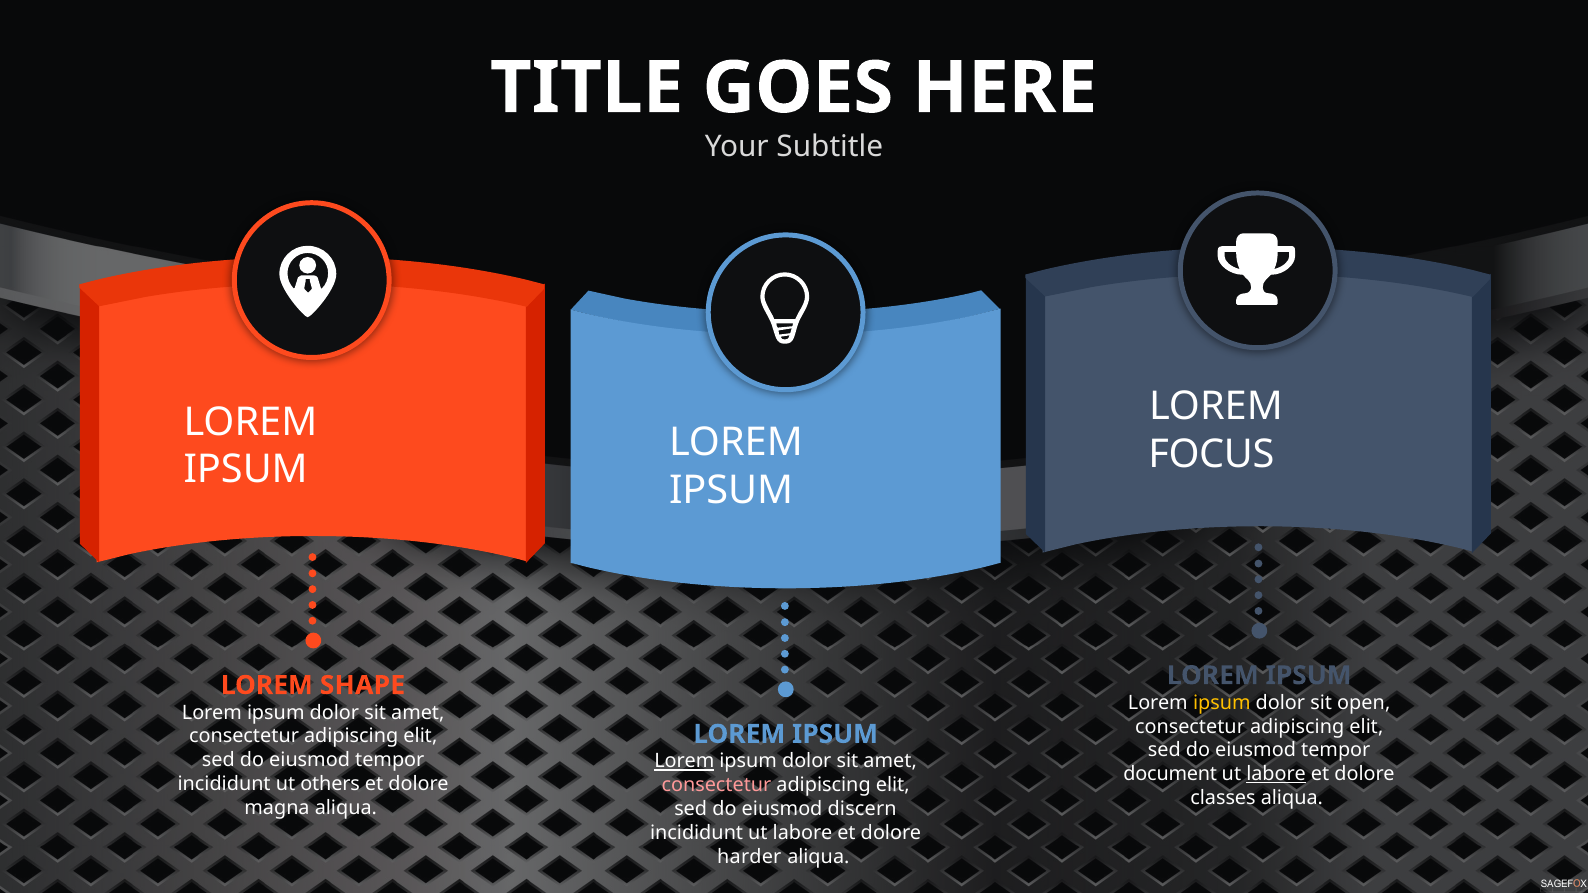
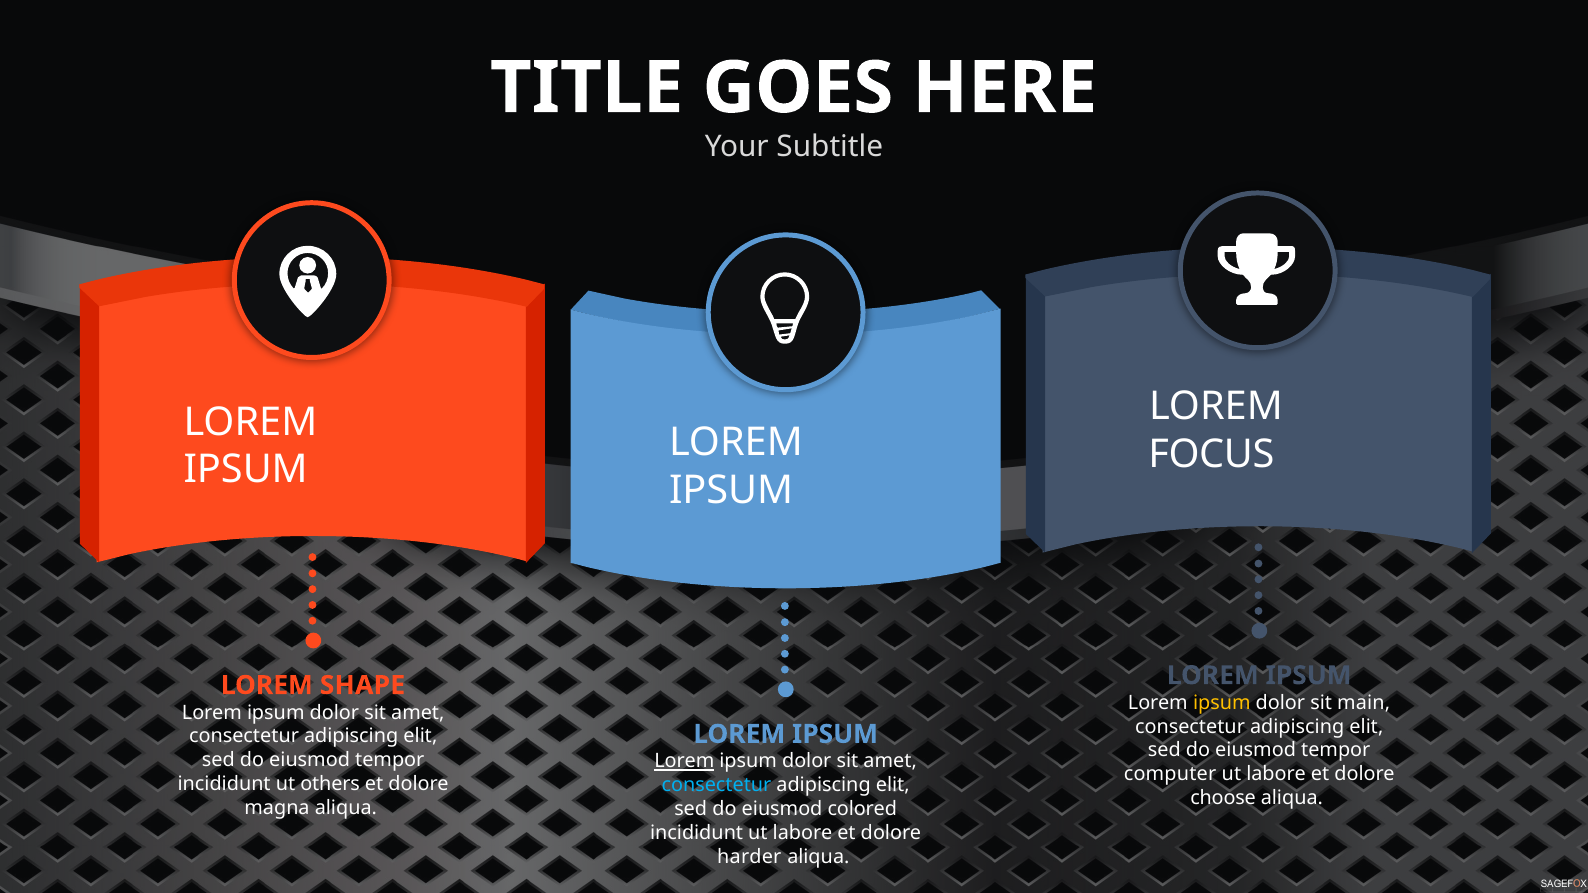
open: open -> main
document: document -> computer
labore at (1276, 774) underline: present -> none
consectetur at (716, 785) colour: pink -> light blue
classes: classes -> choose
discern: discern -> colored
